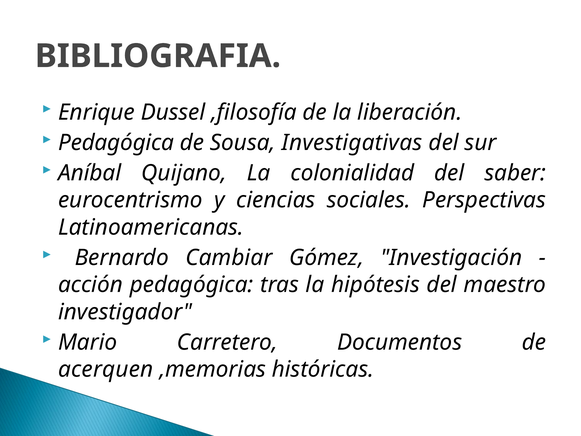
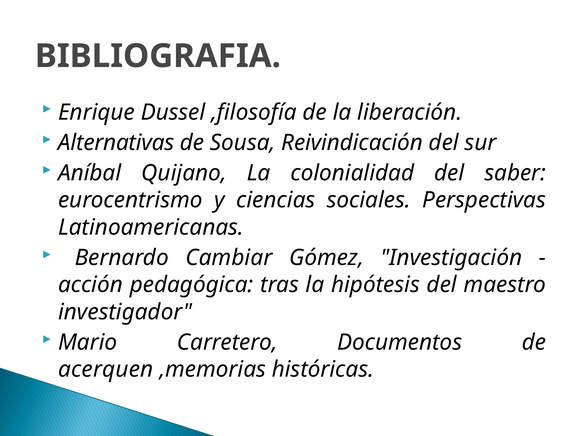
Pedagógica at (116, 143): Pedagógica -> Alternativas
Investigativas: Investigativas -> Reivindicación
